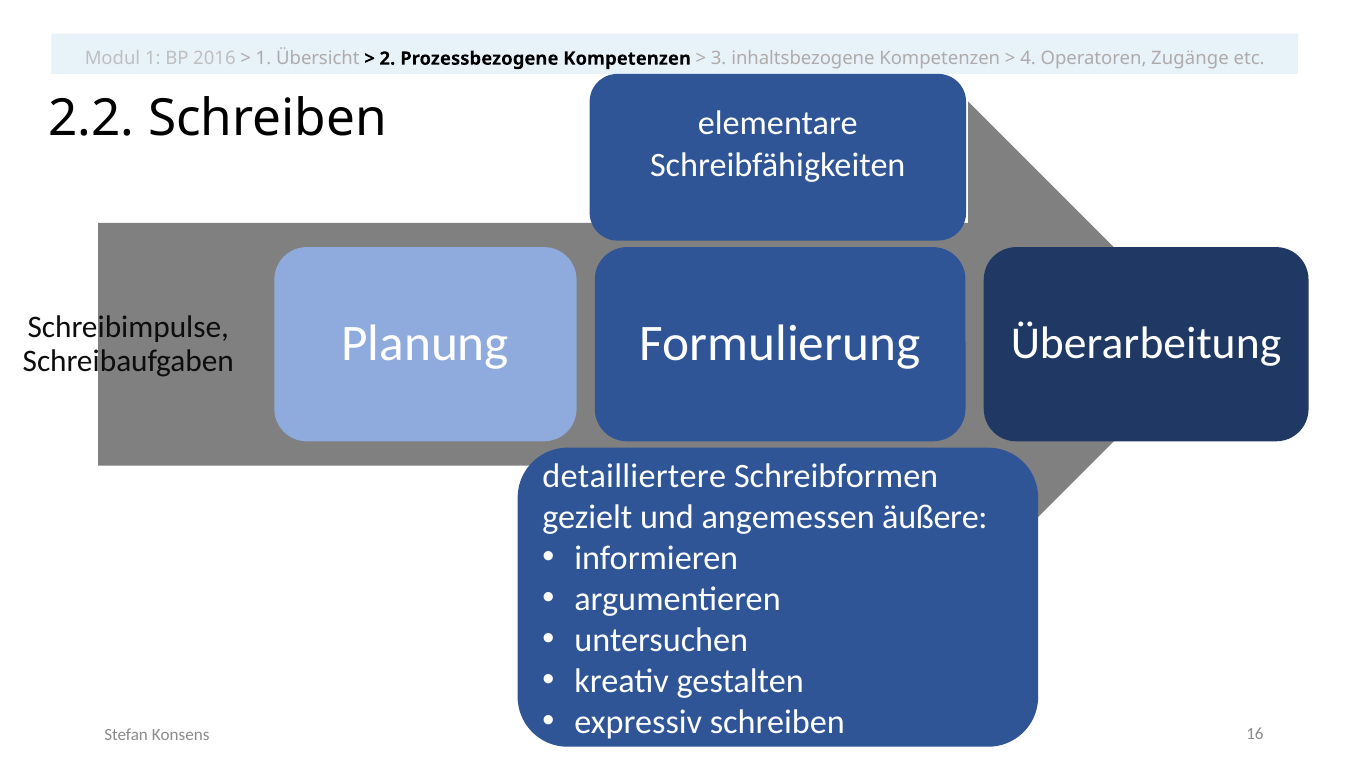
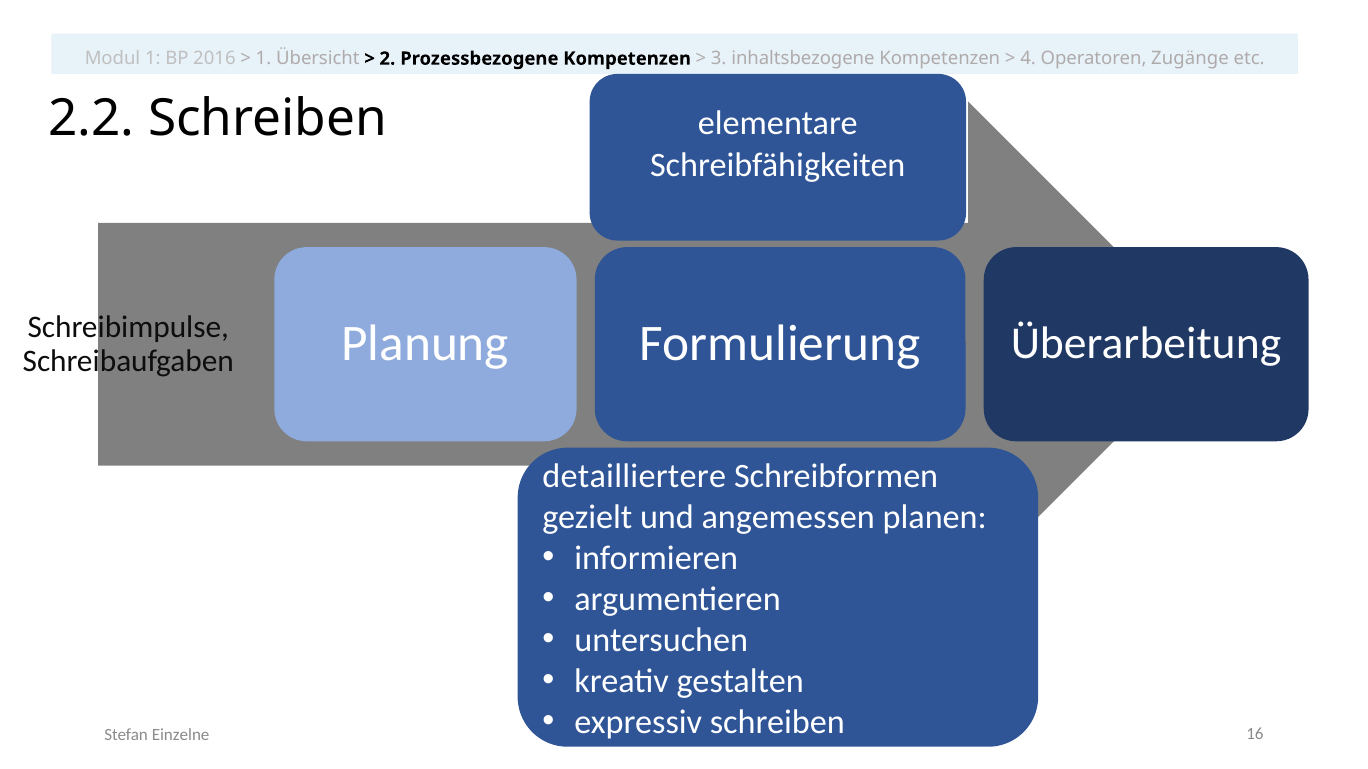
äußere: äußere -> planen
Konsens: Konsens -> Einzelne
